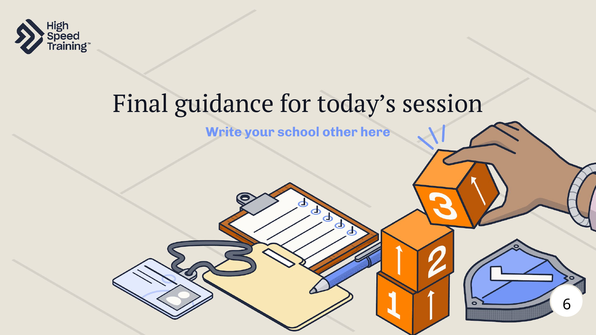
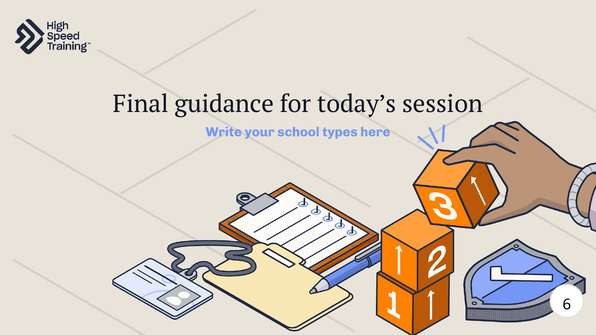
other: other -> types
